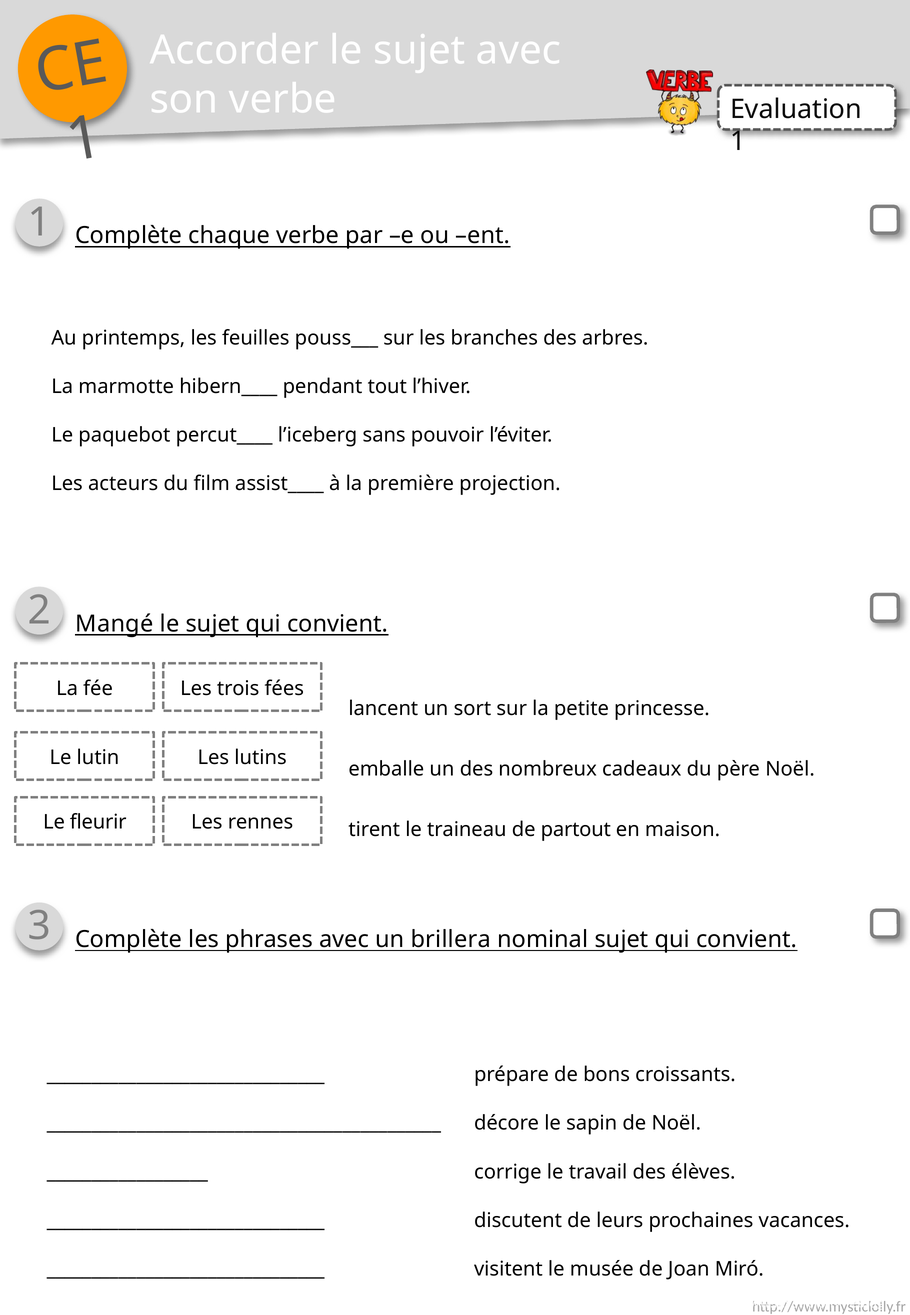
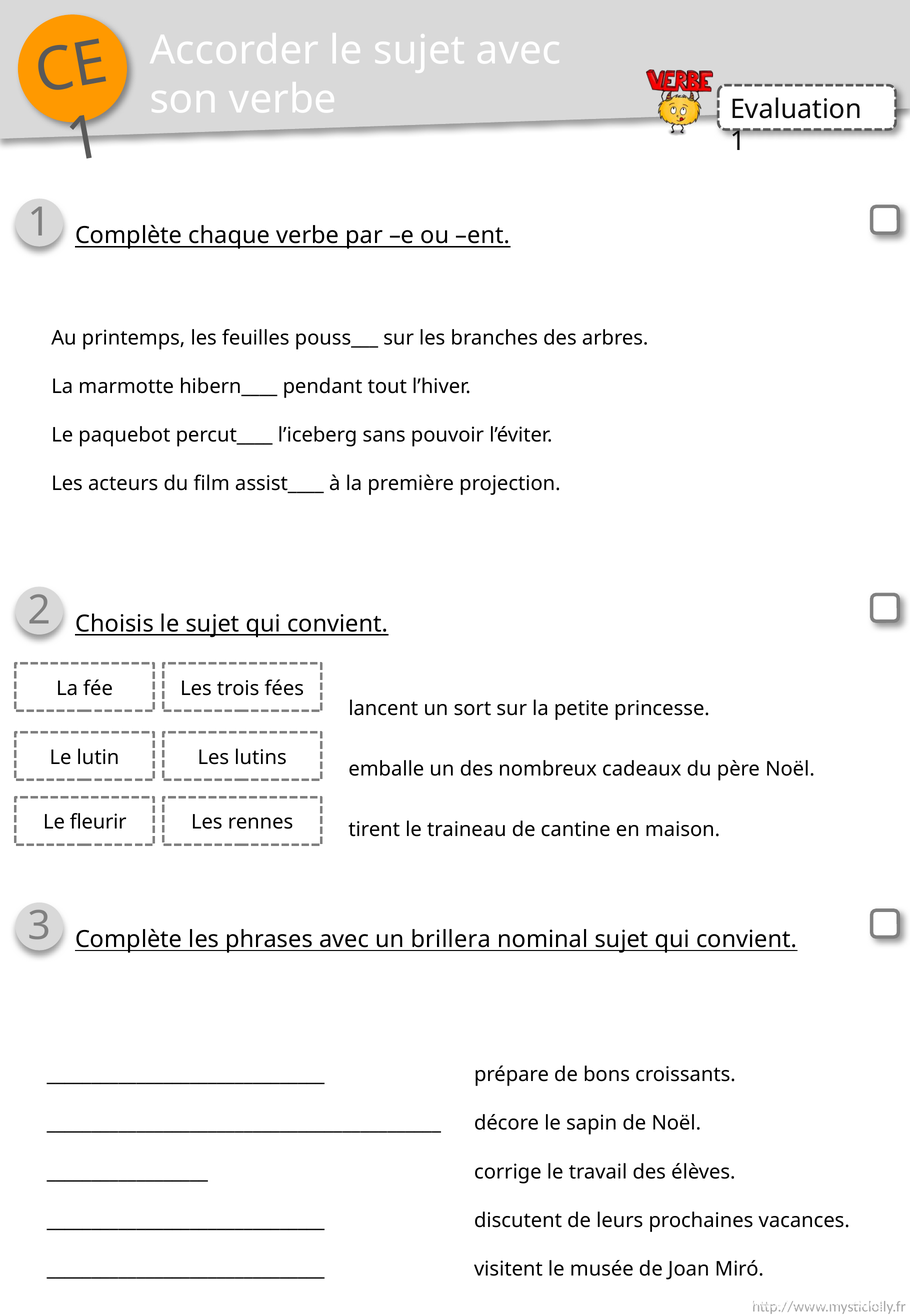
Mangé: Mangé -> Choisis
partout: partout -> cantine
